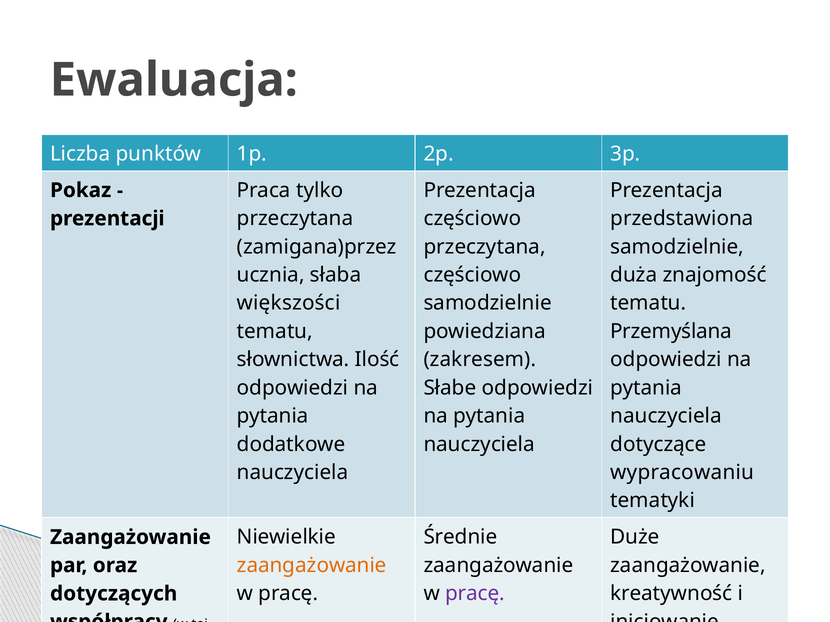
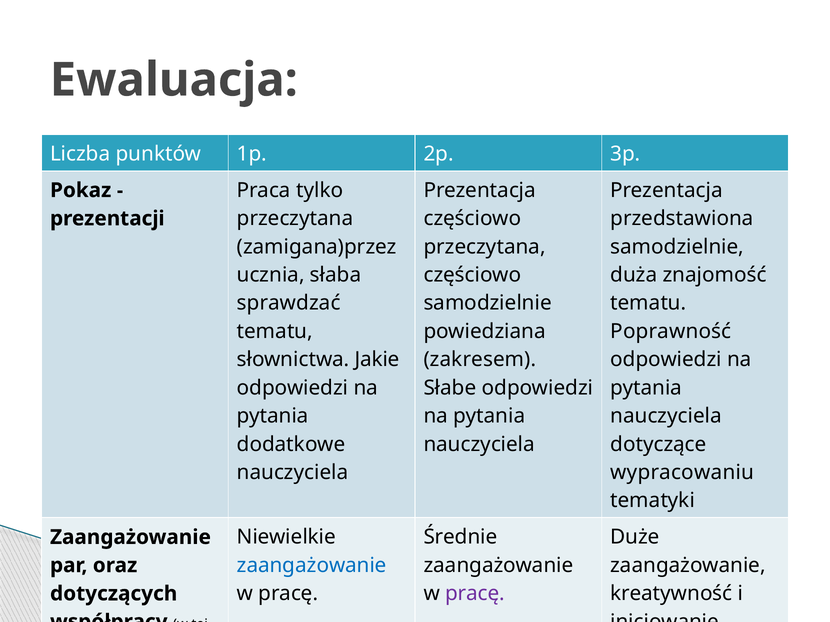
większości: większości -> sprawdzać
Przemyślana: Przemyślana -> Poprawność
Ilość: Ilość -> Jakie
zaangażowanie at (312, 566) colour: orange -> blue
